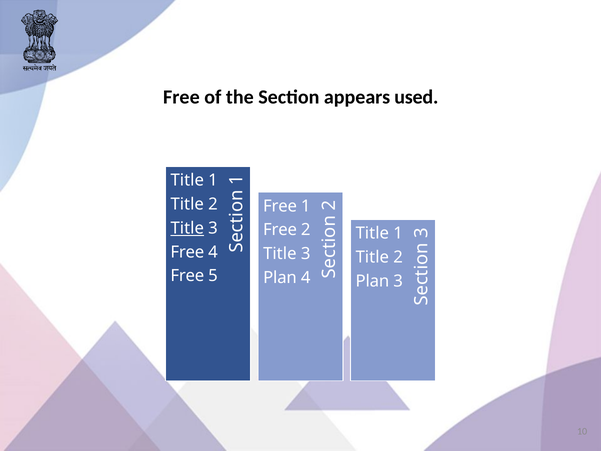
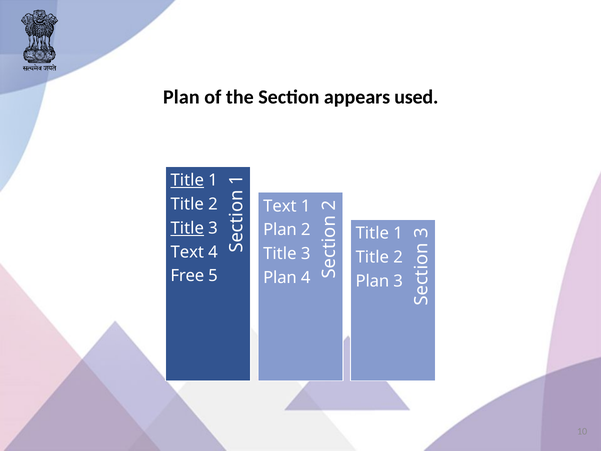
Free at (181, 97): Free -> Plan
Title at (187, 180) underline: none -> present
Free at (280, 206): Free -> Text
Free at (280, 230): Free -> Plan
Free at (187, 252): Free -> Text
